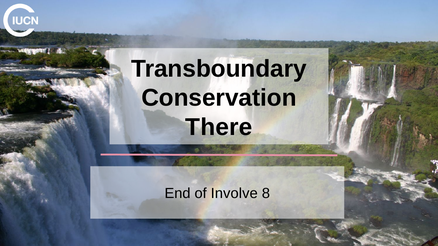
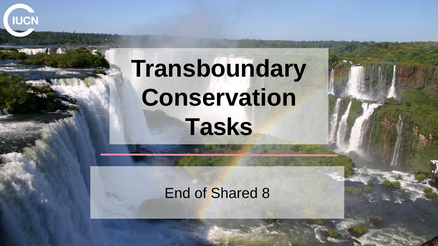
There: There -> Tasks
Involve: Involve -> Shared
